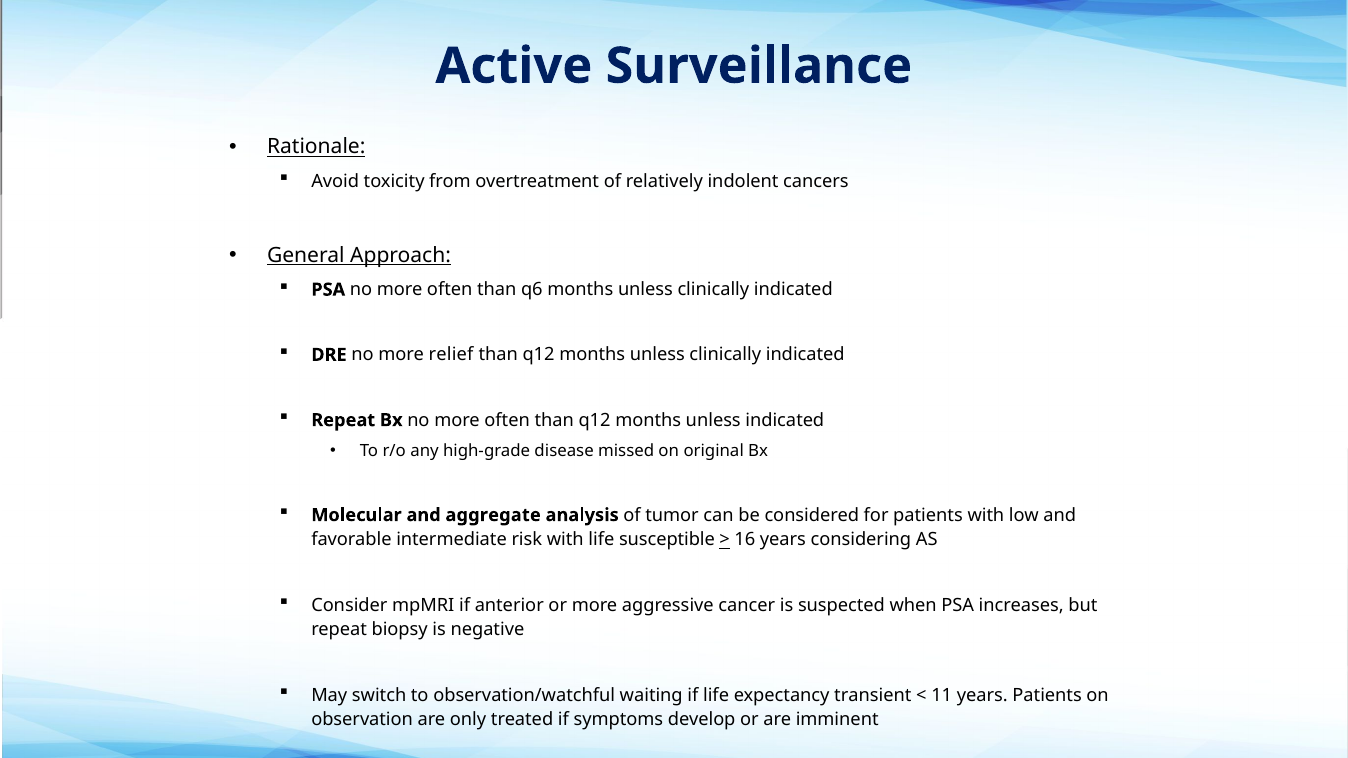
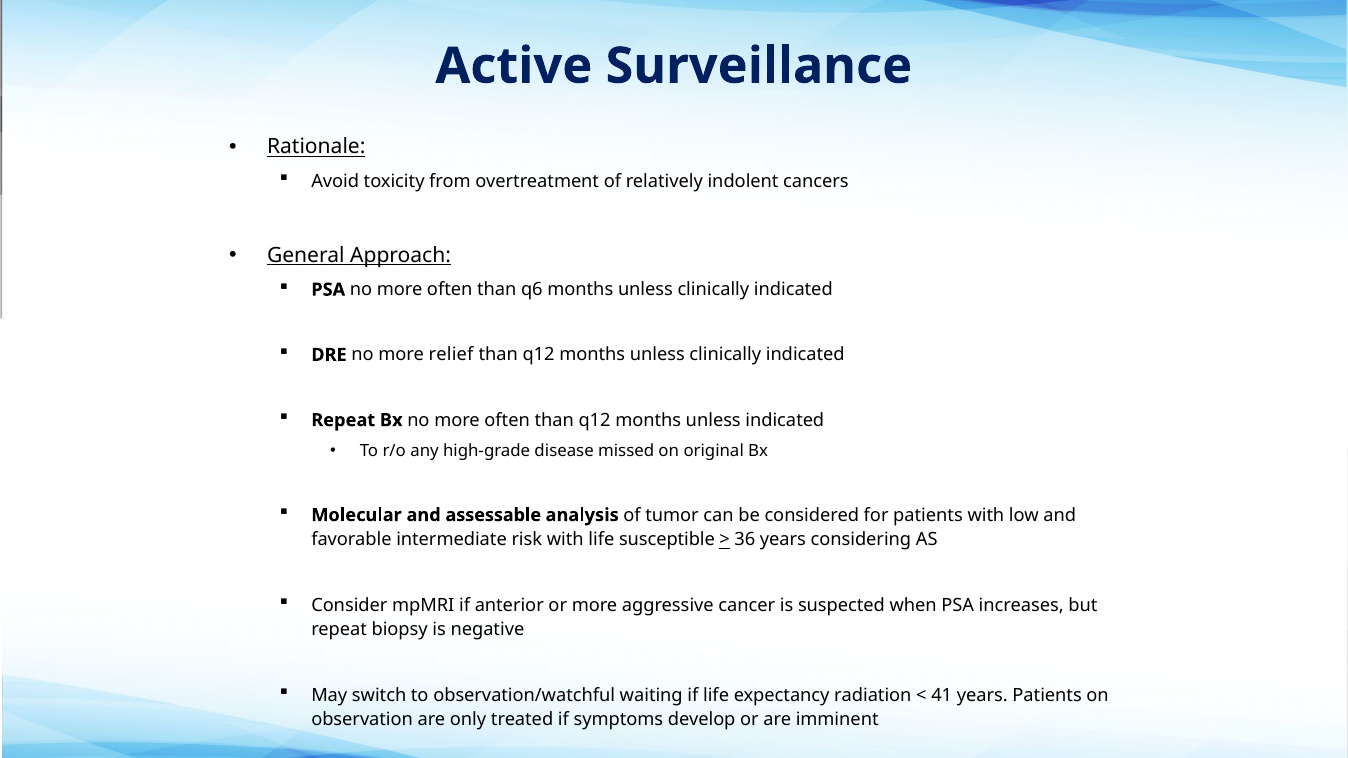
aggregate: aggregate -> assessable
16: 16 -> 36
transient: transient -> radiation
11: 11 -> 41
